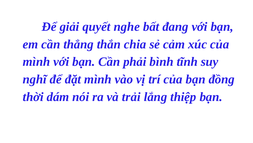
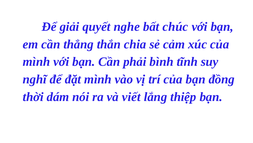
đang: đang -> chúc
trải: trải -> viết
